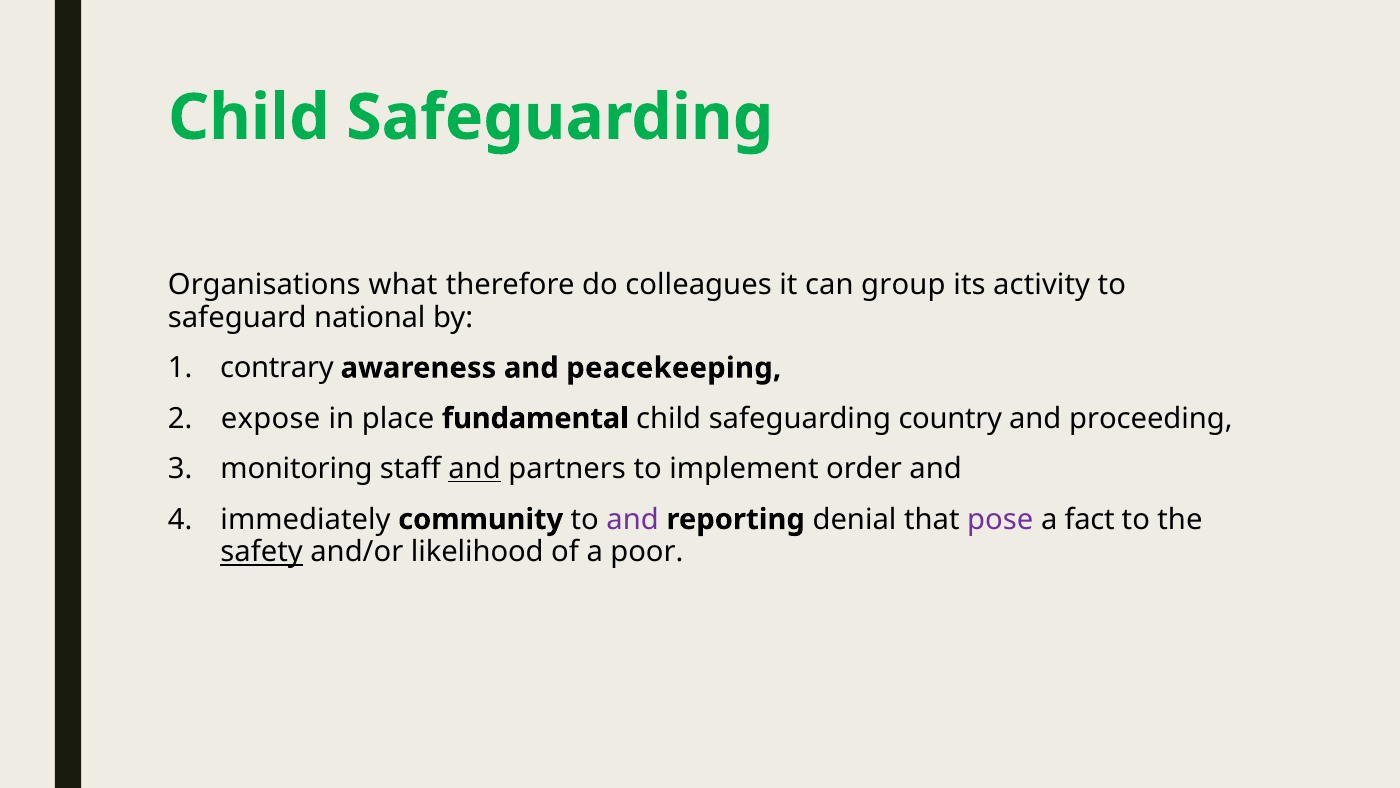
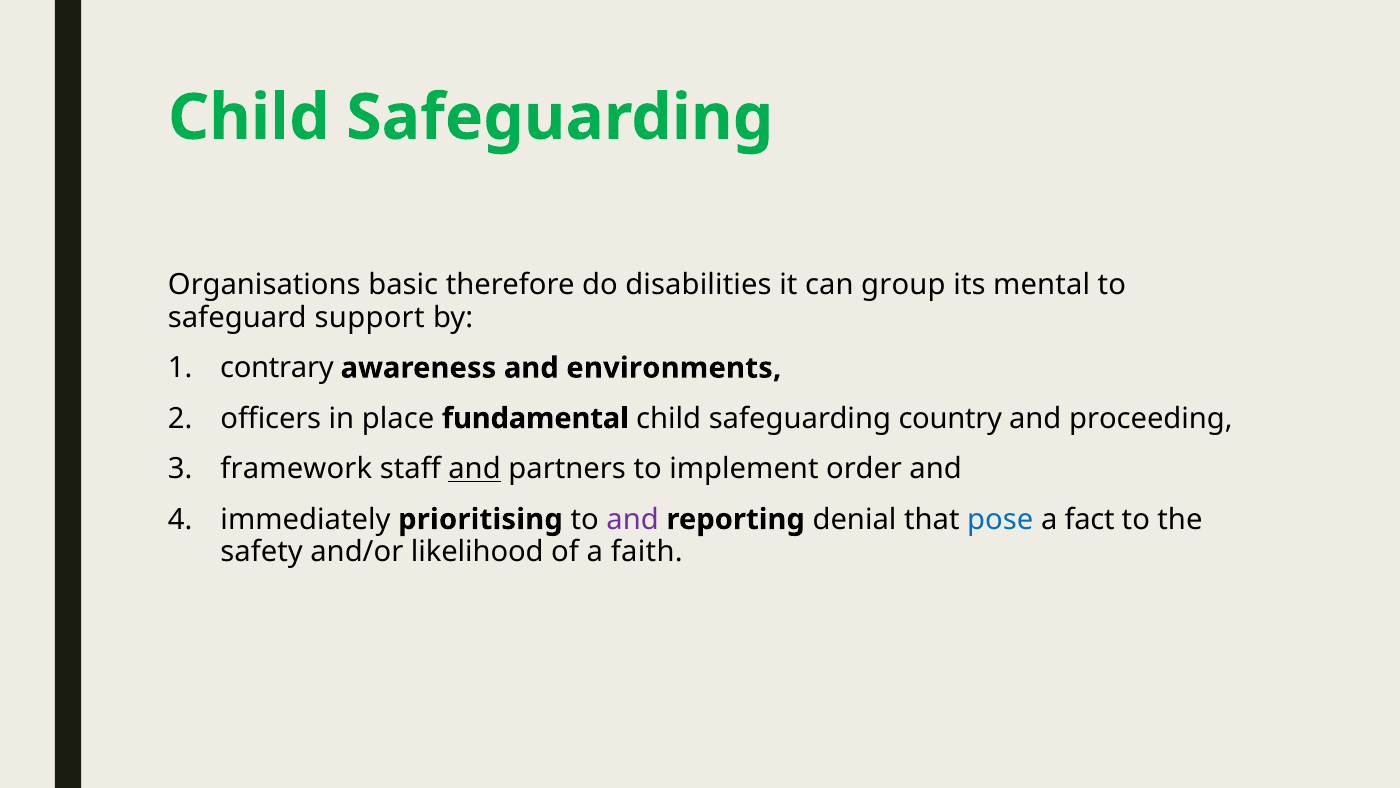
what: what -> basic
colleagues: colleagues -> disabilities
activity: activity -> mental
national: national -> support
peacekeeping: peacekeeping -> environments
expose: expose -> officers
monitoring: monitoring -> framework
community: community -> prioritising
pose colour: purple -> blue
safety underline: present -> none
poor: poor -> faith
